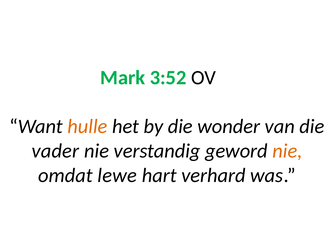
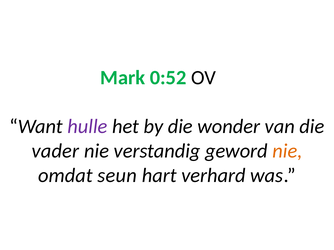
3:52: 3:52 -> 0:52
hulle colour: orange -> purple
lewe: lewe -> seun
